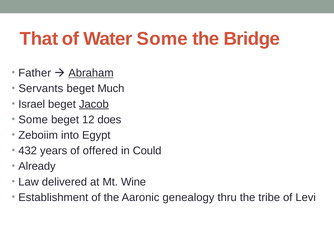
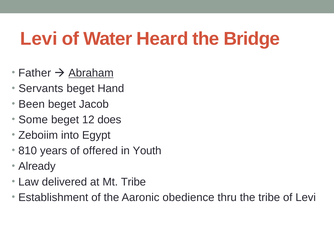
That at (39, 39): That -> Levi
Water Some: Some -> Heard
Much: Much -> Hand
Israel: Israel -> Been
Jacob underline: present -> none
432: 432 -> 810
Could: Could -> Youth
Mt Wine: Wine -> Tribe
genealogy: genealogy -> obedience
